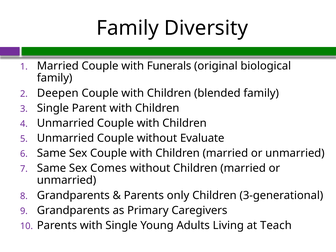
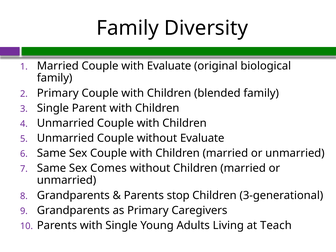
with Funerals: Funerals -> Evaluate
Deepen at (58, 93): Deepen -> Primary
only: only -> stop
